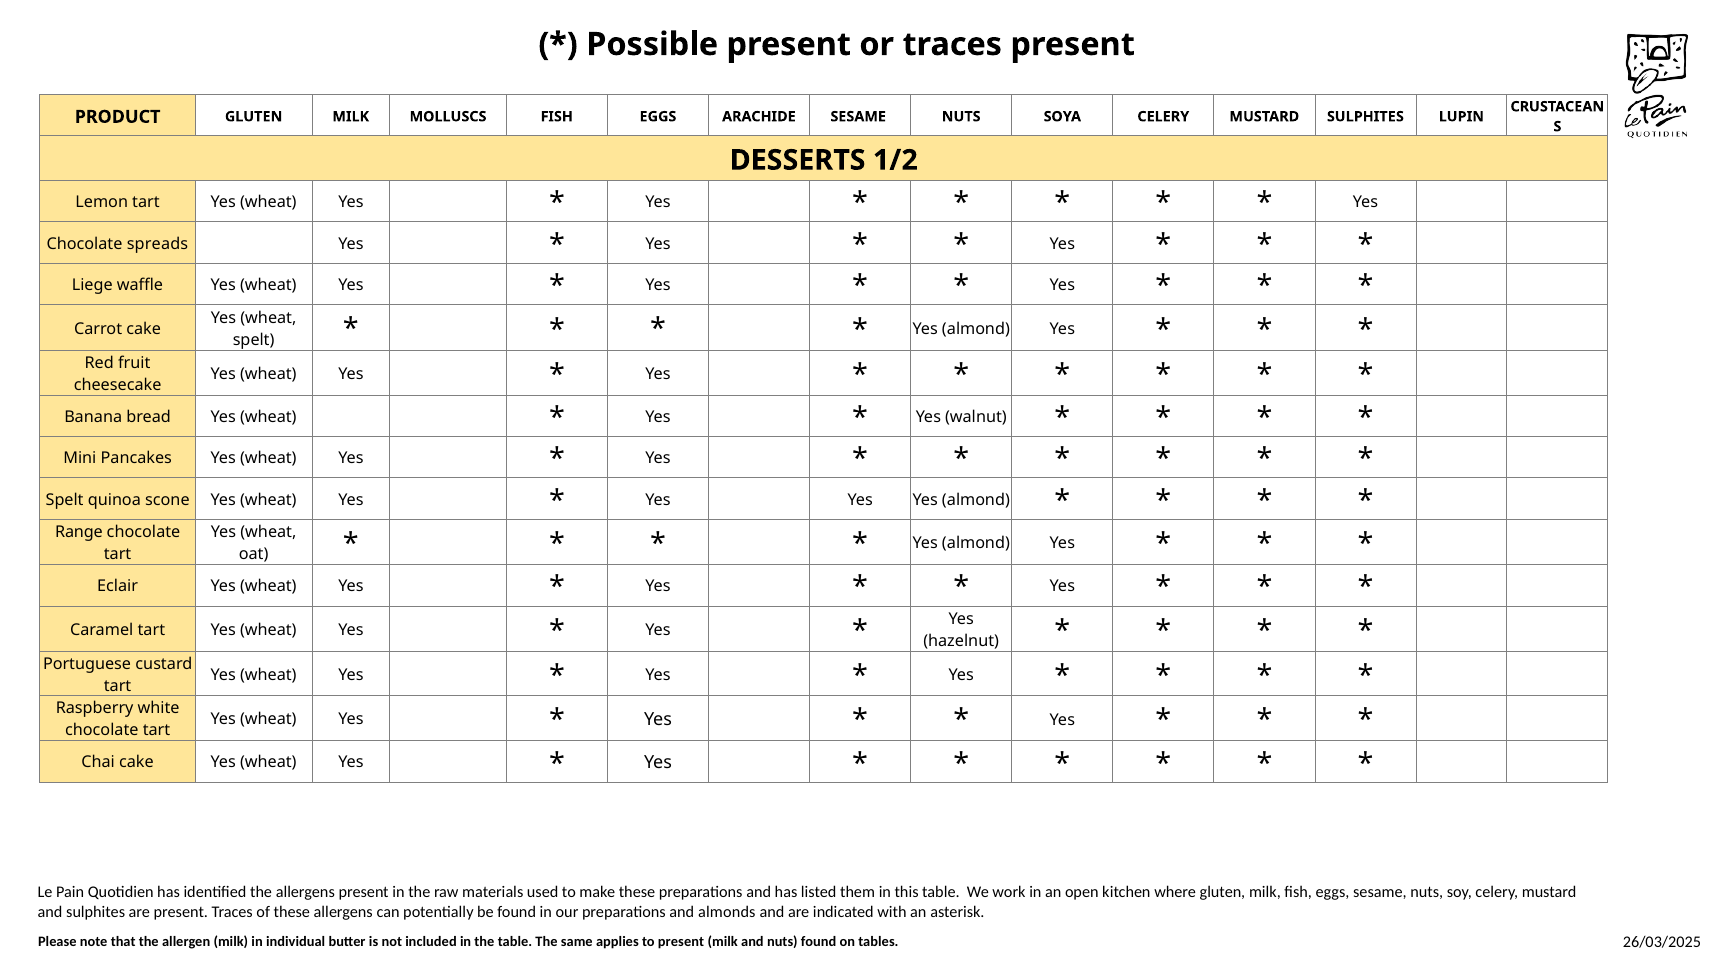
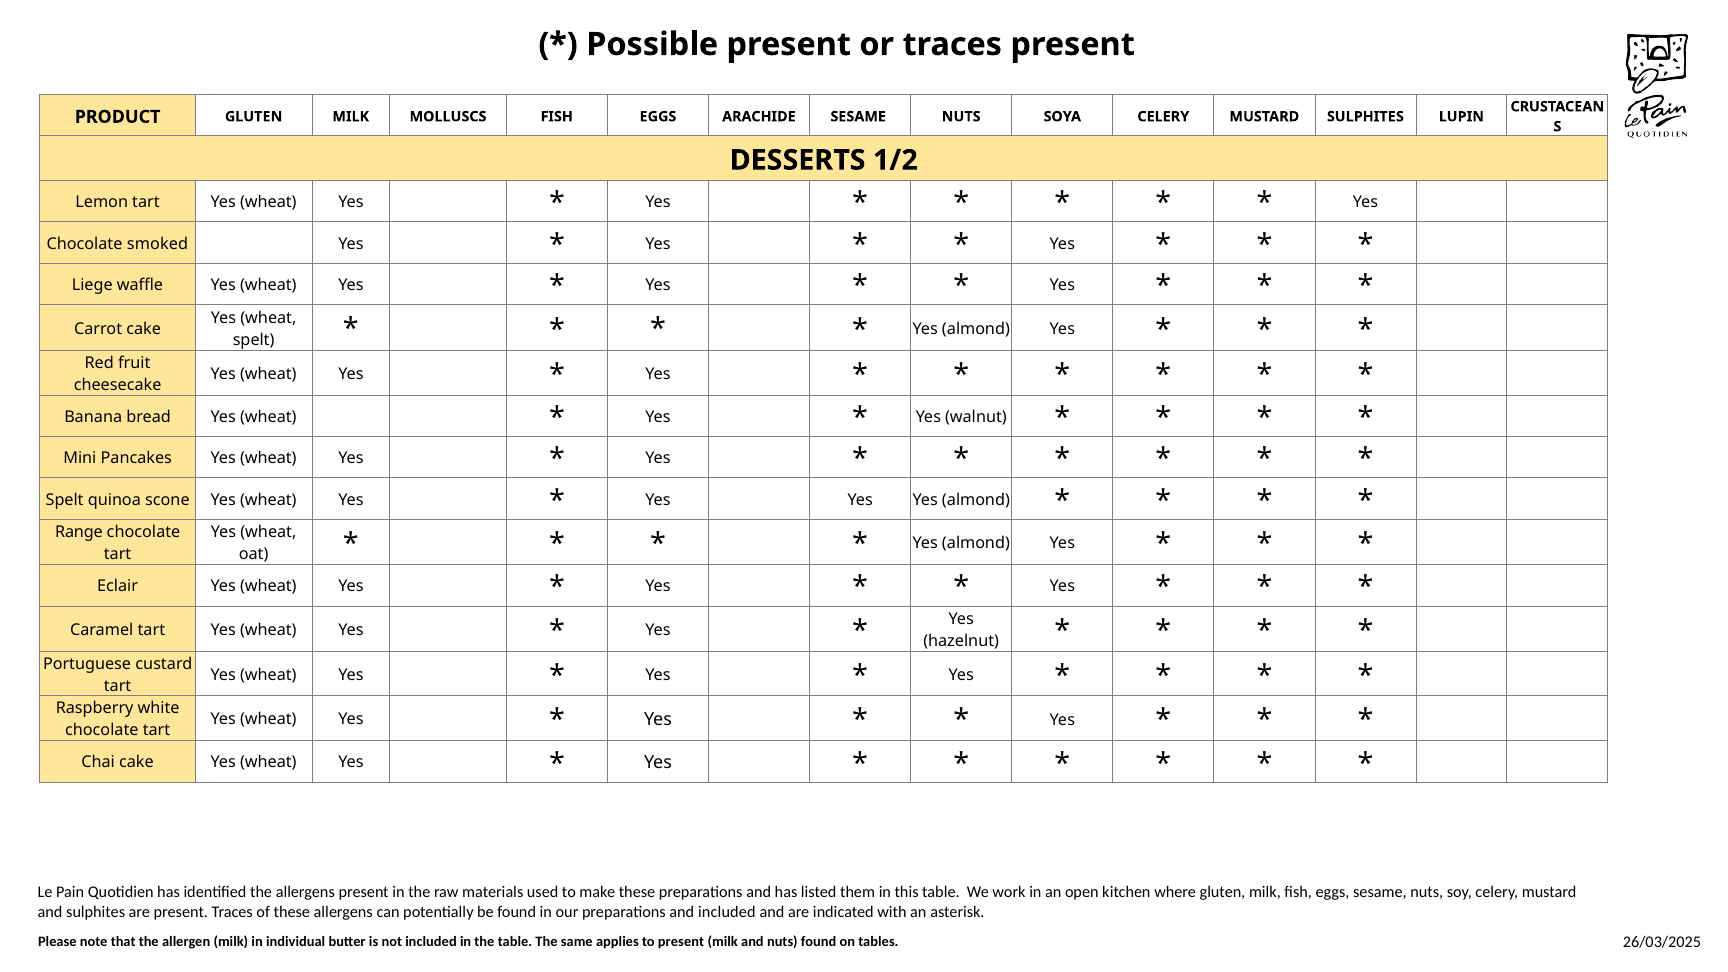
spreads: spreads -> smoked
and almonds: almonds -> included
